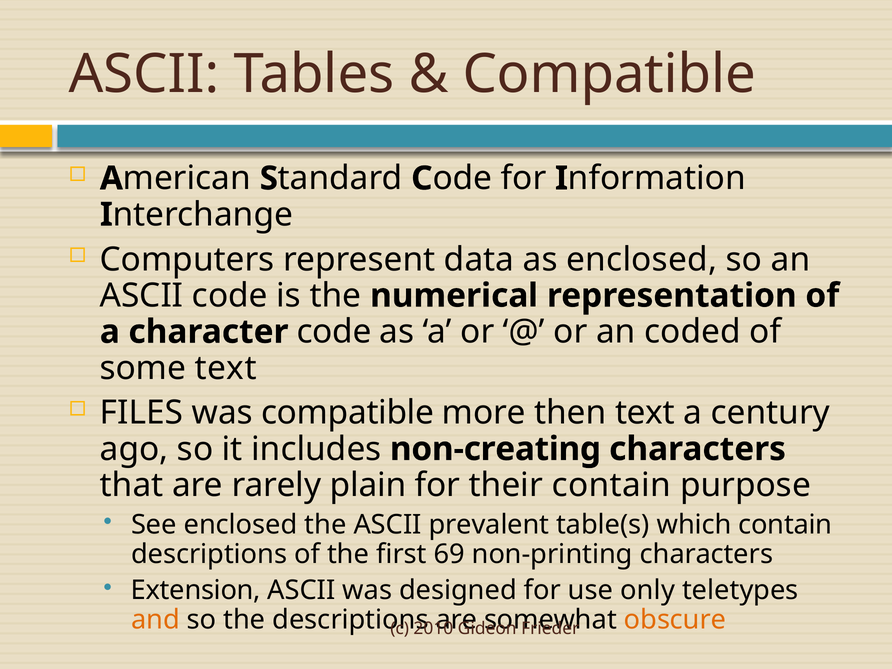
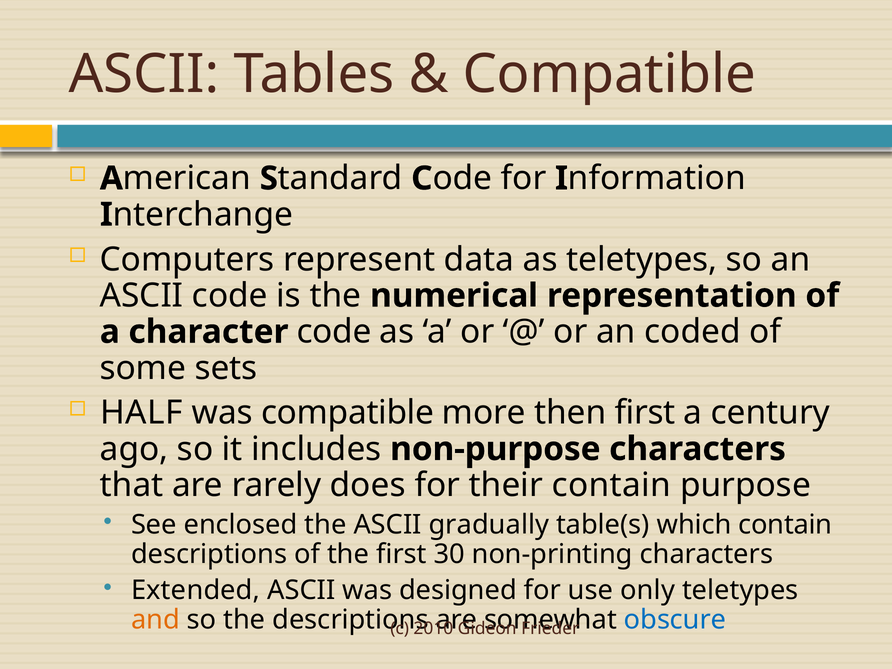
as enclosed: enclosed -> teletypes
some text: text -> sets
FILES: FILES -> HALF
then text: text -> first
non-creating: non-creating -> non-purpose
plain: plain -> does
prevalent: prevalent -> gradually
69: 69 -> 30
Extension: Extension -> Extended
obscure colour: orange -> blue
